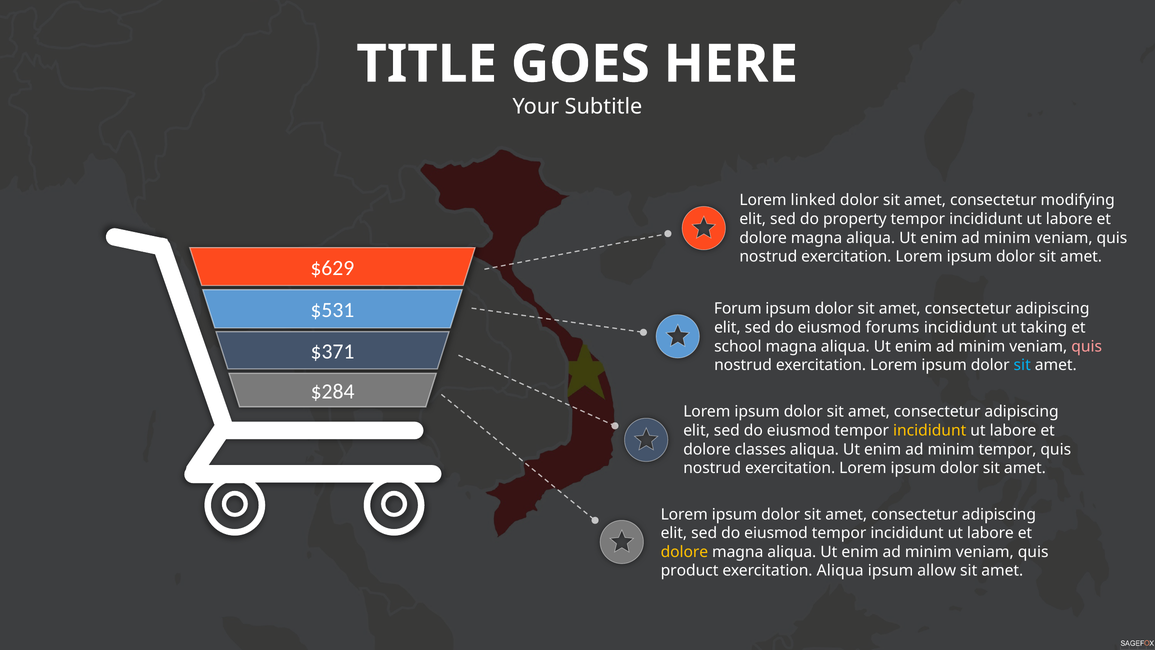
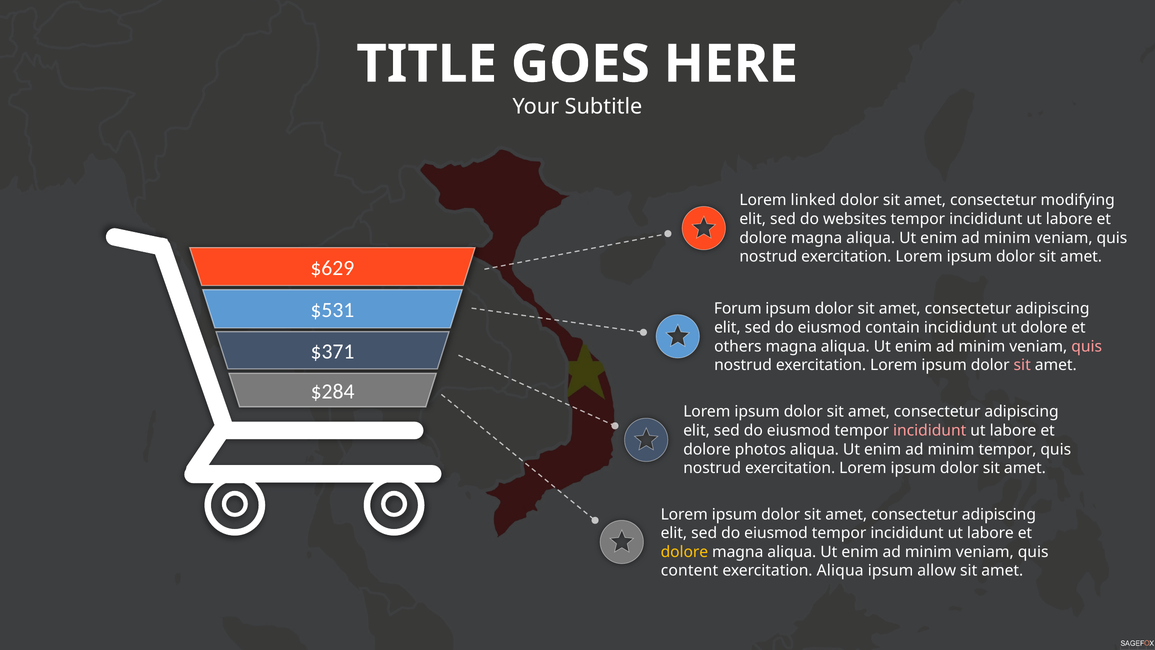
property: property -> websites
forums: forums -> contain
ut taking: taking -> dolore
school: school -> others
sit at (1022, 365) colour: light blue -> pink
incididunt at (930, 430) colour: yellow -> pink
classes: classes -> photos
product: product -> content
